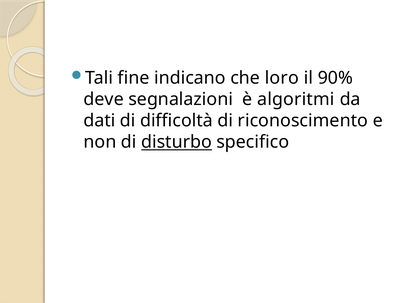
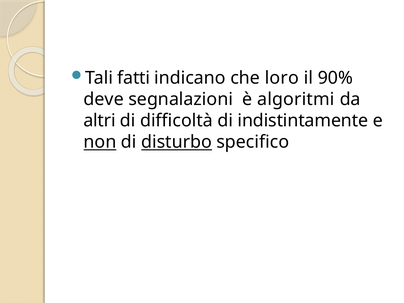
fine: fine -> fatti
dati: dati -> altri
riconoscimento: riconoscimento -> indistintamente
non underline: none -> present
